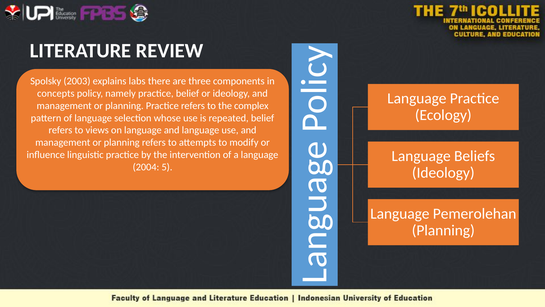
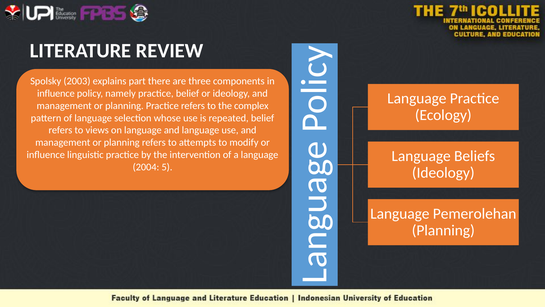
labs: labs -> part
concepts at (56, 93): concepts -> influence
